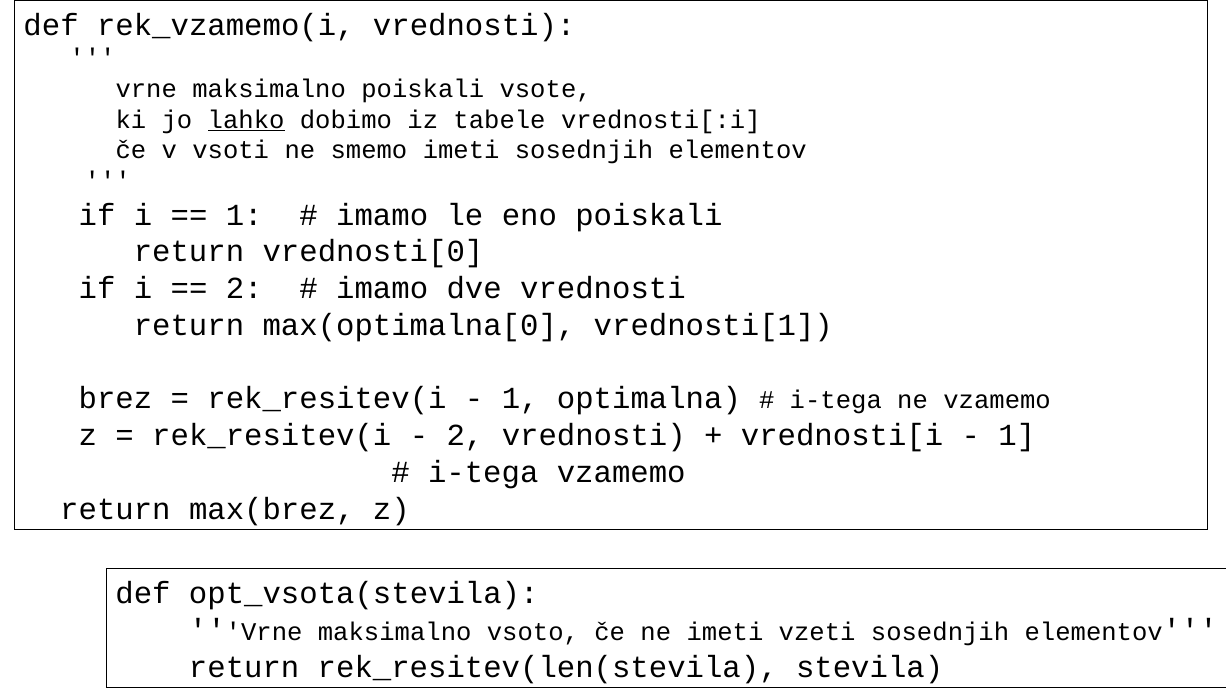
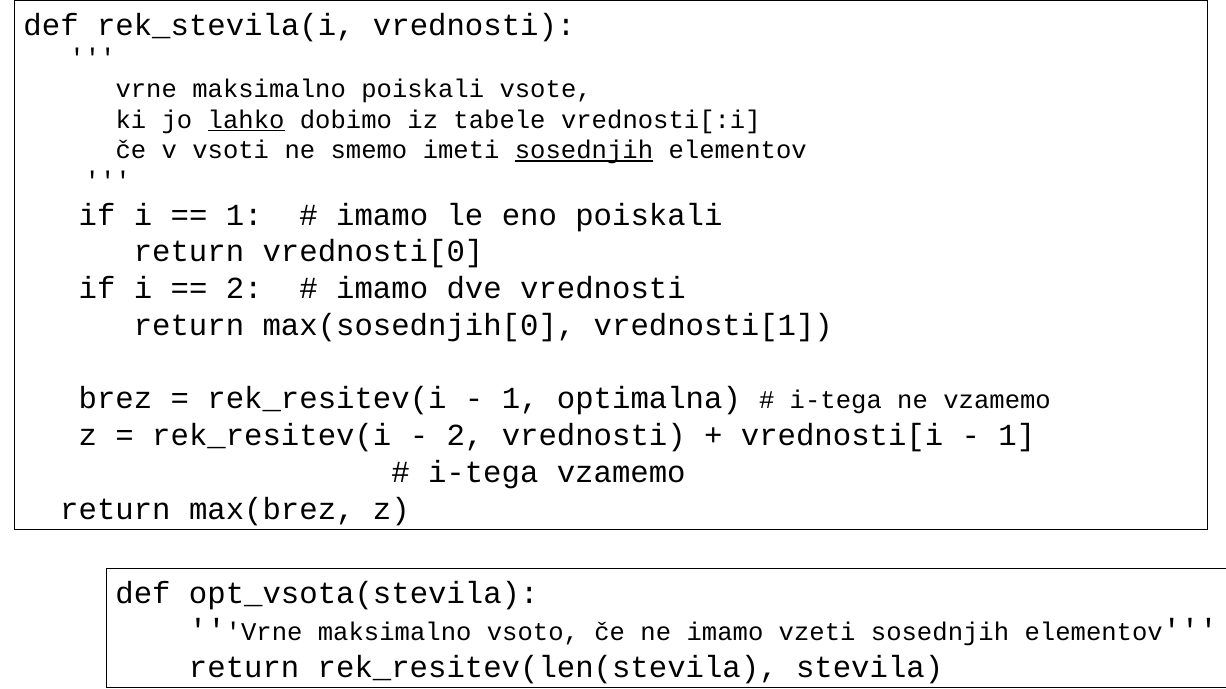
rek_vzamemo(i: rek_vzamemo(i -> rek_stevila(i
sosednjih at (584, 150) underline: none -> present
max(optimalna[0: max(optimalna[0 -> max(sosednjih[0
ne imeti: imeti -> imamo
